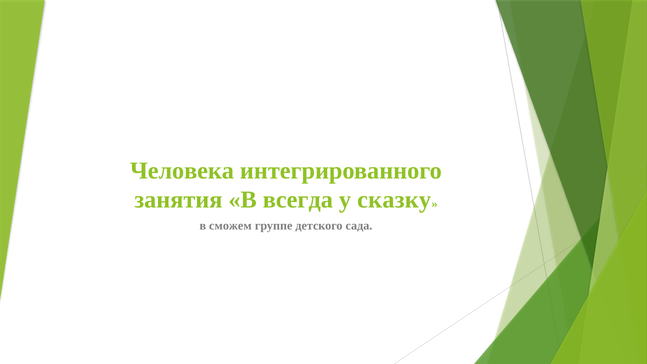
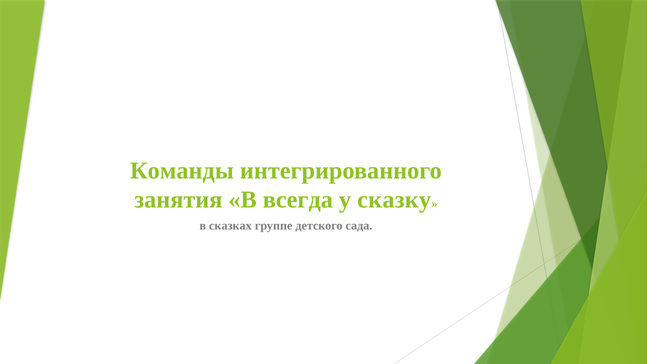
Человека: Человека -> Команды
сможем: сможем -> сказках
